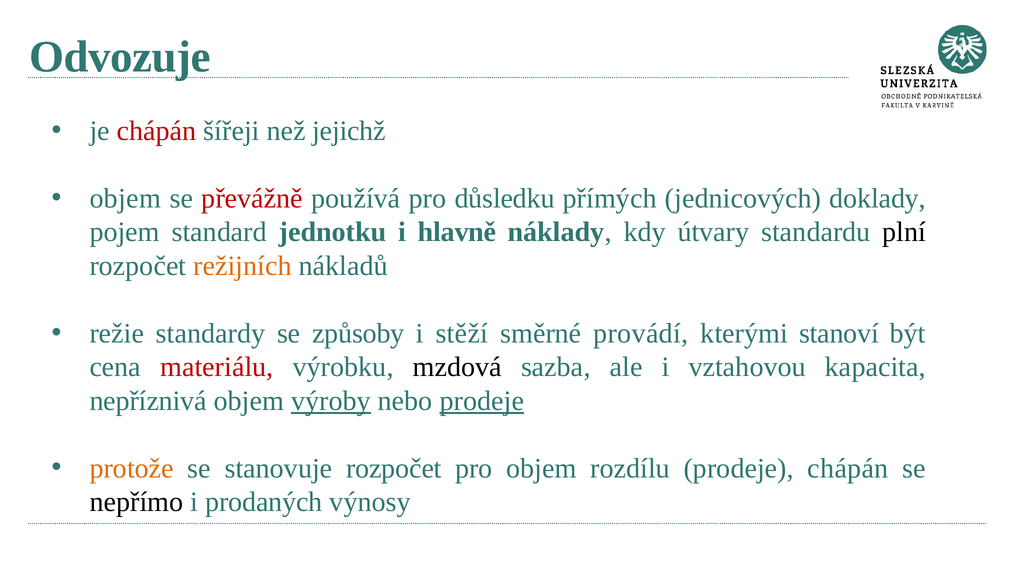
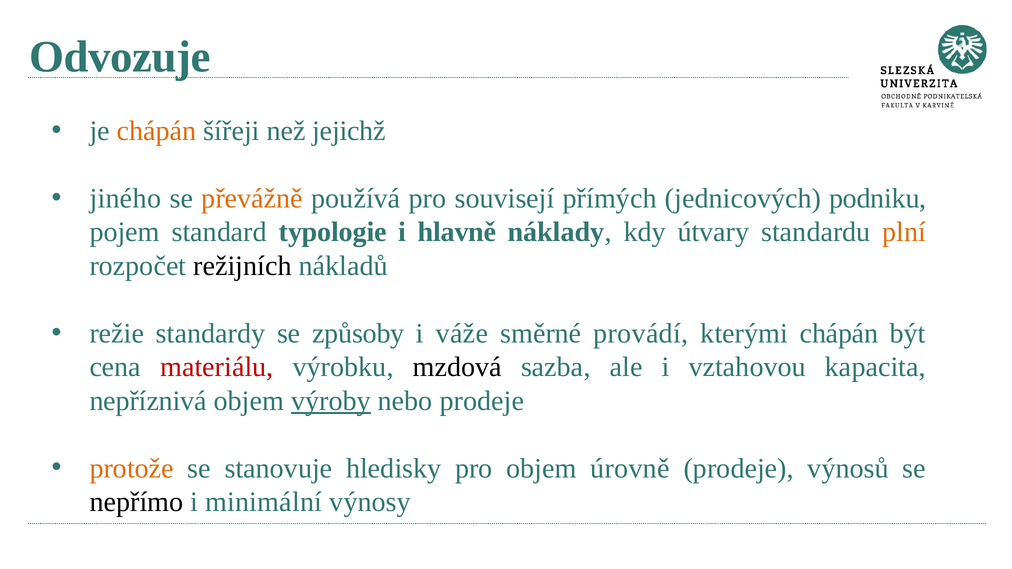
chápán at (157, 131) colour: red -> orange
objem at (125, 199): objem -> jiného
převážně colour: red -> orange
důsledku: důsledku -> souvisejí
doklady: doklady -> podniku
jednotku: jednotku -> typologie
plní colour: black -> orange
režijních colour: orange -> black
stěží: stěží -> váže
kterými stanoví: stanoví -> chápán
prodeje at (482, 401) underline: present -> none
stanovuje rozpočet: rozpočet -> hledisky
rozdílu: rozdílu -> úrovně
prodeje chápán: chápán -> výnosů
prodaných: prodaných -> minimální
